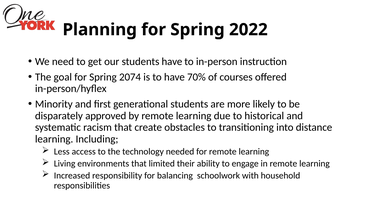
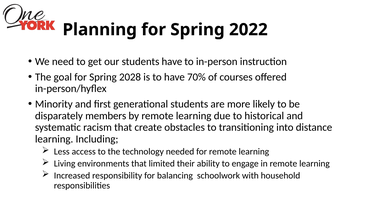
2074: 2074 -> 2028
approved: approved -> members
